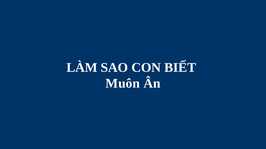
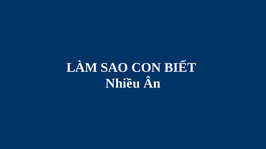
Muôn: Muôn -> Nhiều
